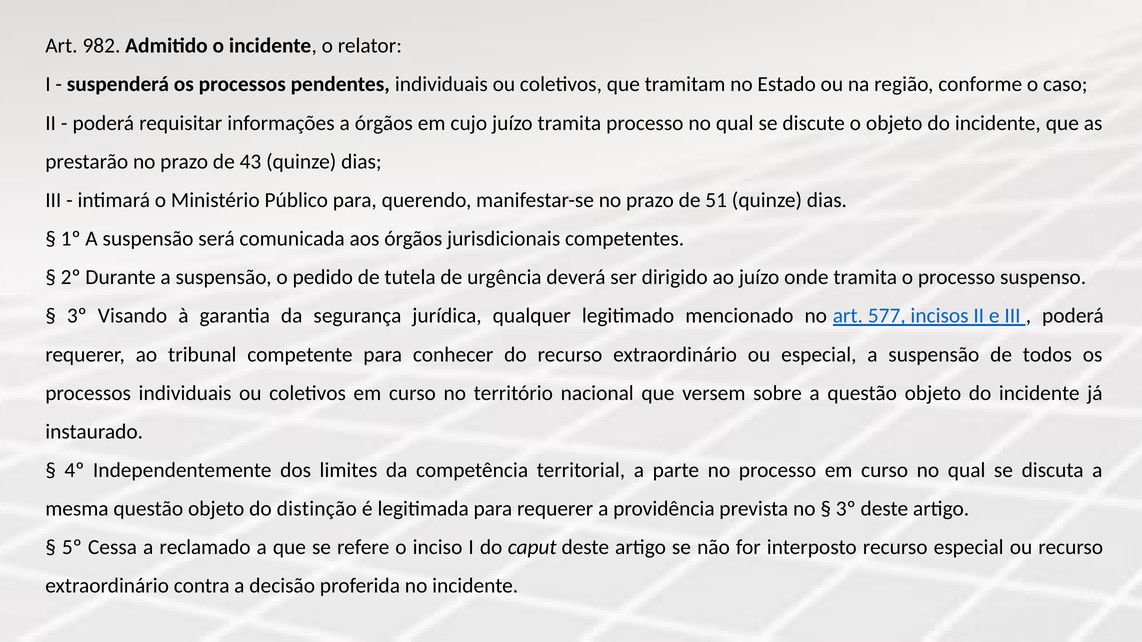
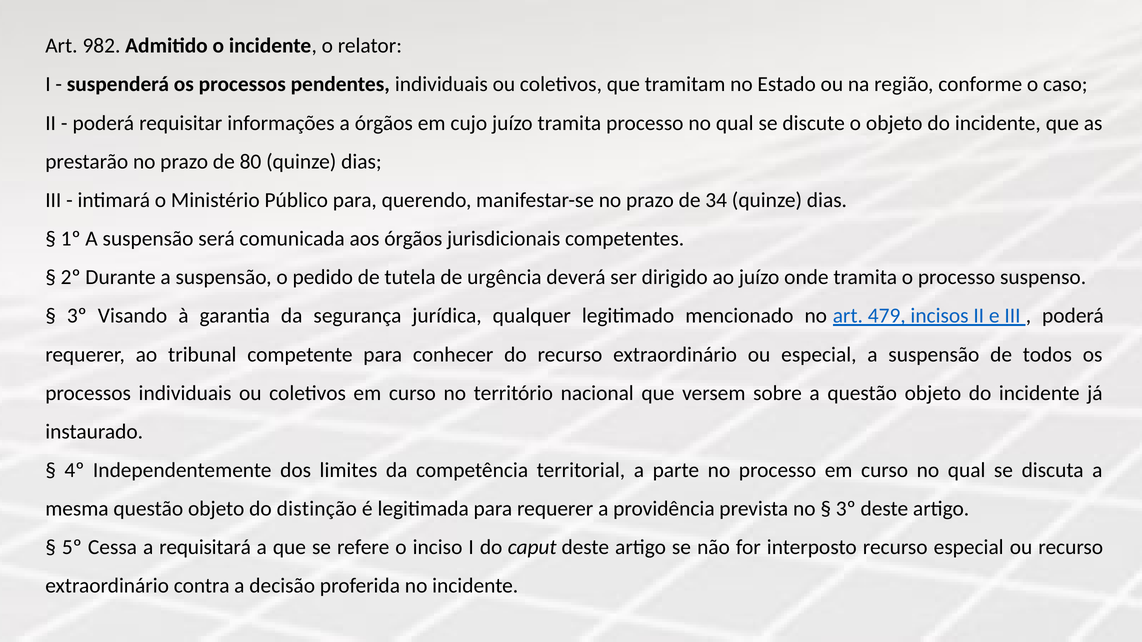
43: 43 -> 80
51: 51 -> 34
577: 577 -> 479
reclamado: reclamado -> requisitará
